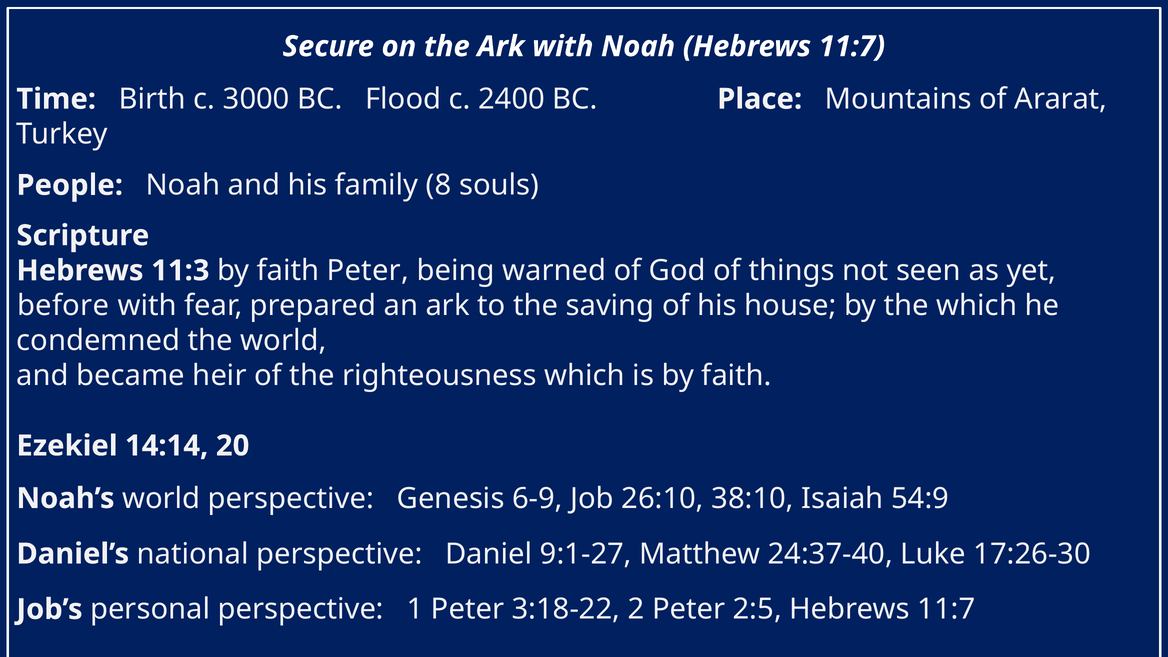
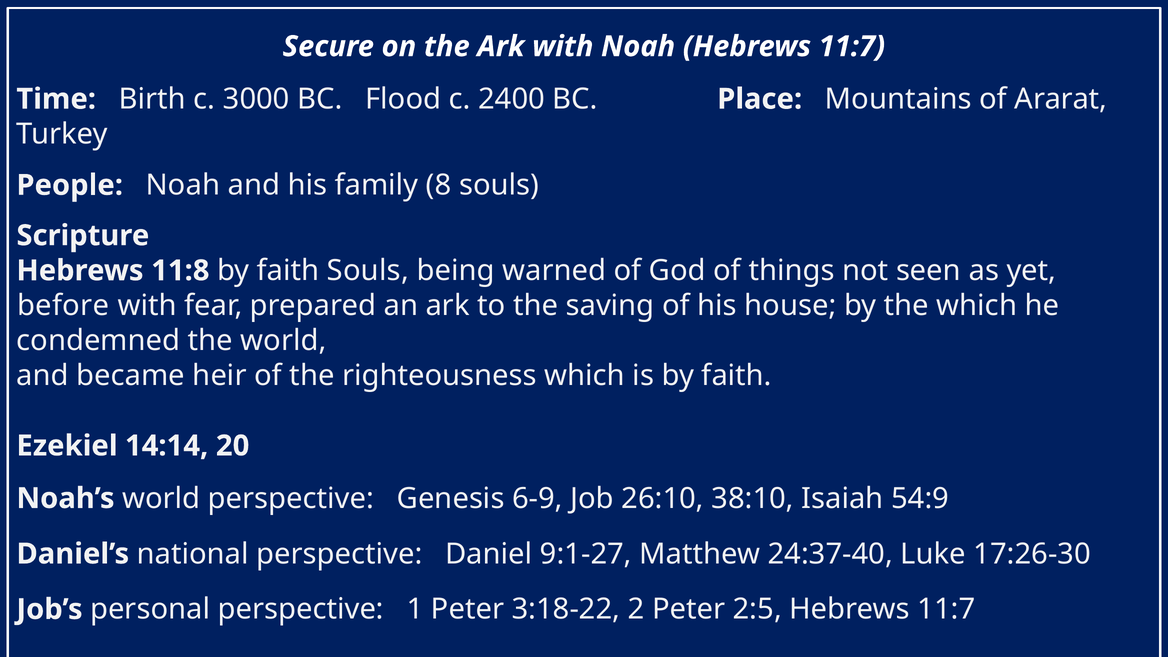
11:3: 11:3 -> 11:8
faith Peter: Peter -> Souls
